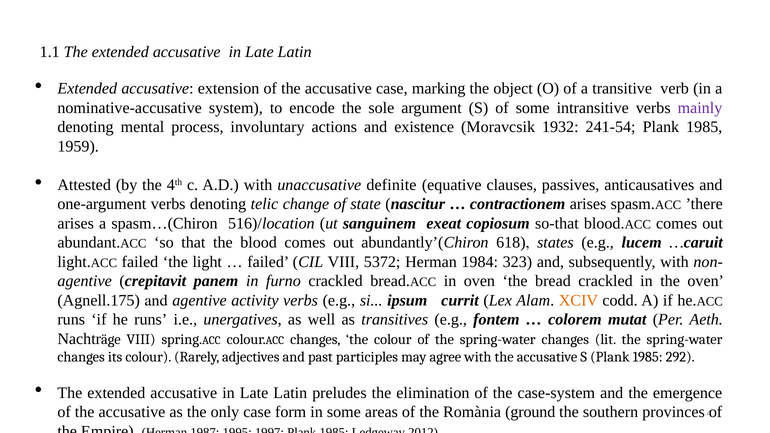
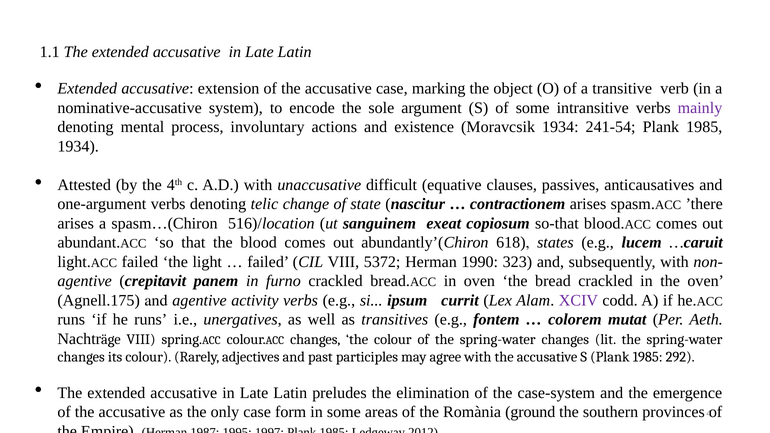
Moravcsik 1932: 1932 -> 1934
1959 at (78, 146): 1959 -> 1934
definite: definite -> difficult
1984: 1984 -> 1990
XCIV colour: orange -> purple
